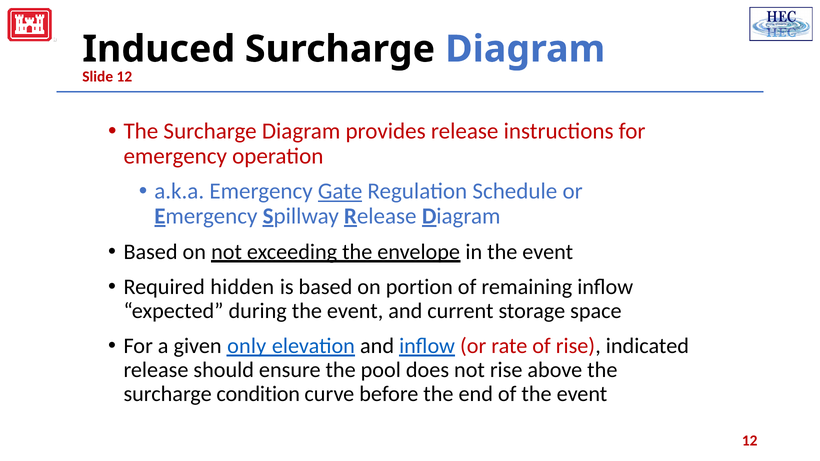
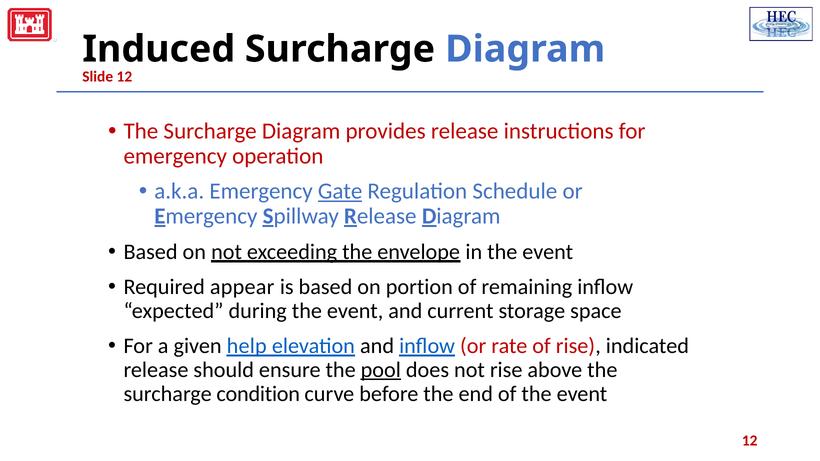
hidden: hidden -> appear
only: only -> help
pool underline: none -> present
